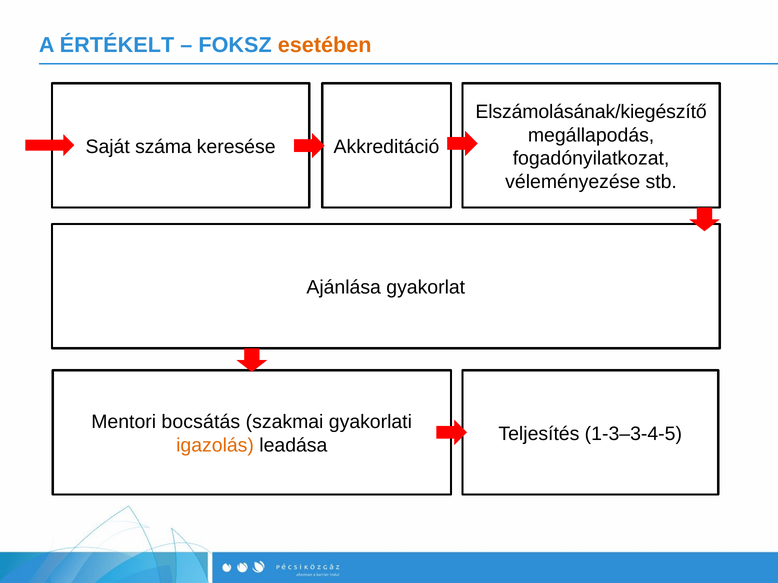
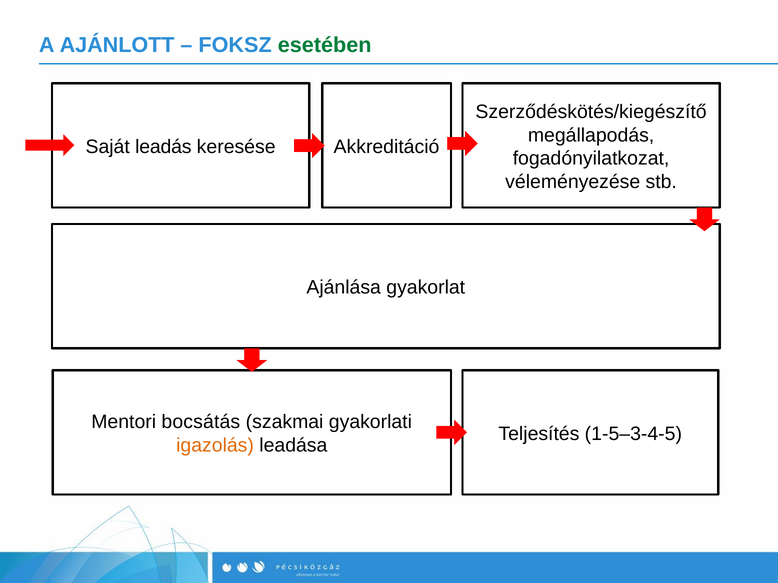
ÉRTÉKELT: ÉRTÉKELT -> AJÁNLOTT
esetében colour: orange -> green
Elszámolásának/kiegészítő: Elszámolásának/kiegészítő -> Szerződéskötés/kiegészítő
száma: száma -> leadás
1-3–3-4-5: 1-3–3-4-5 -> 1-5–3-4-5
